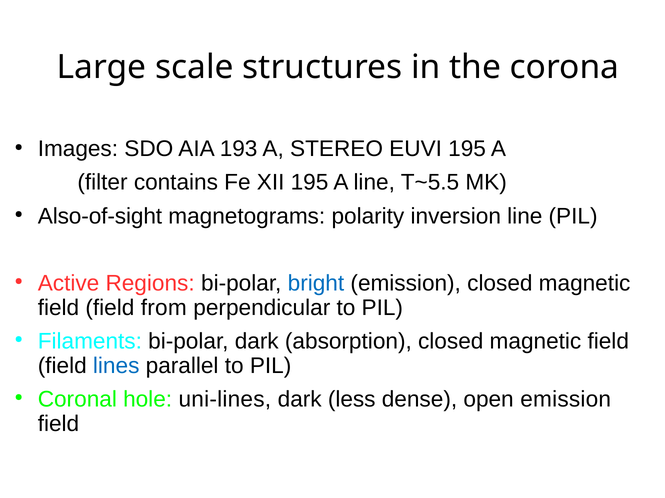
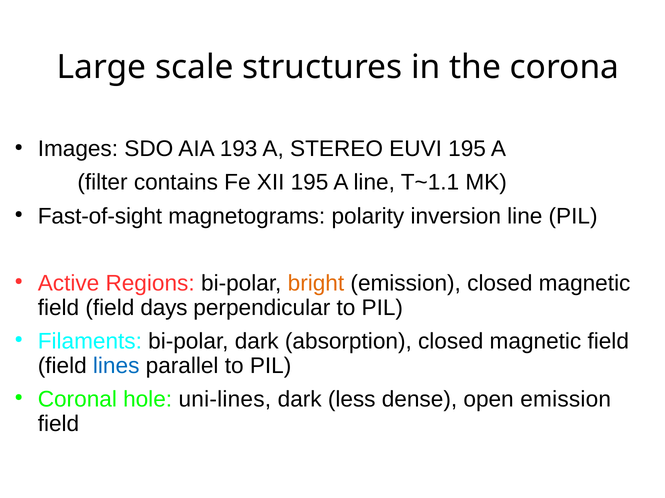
T~5.5: T~5.5 -> T~1.1
Also-of-sight: Also-of-sight -> Fast-of-sight
bright colour: blue -> orange
from: from -> days
